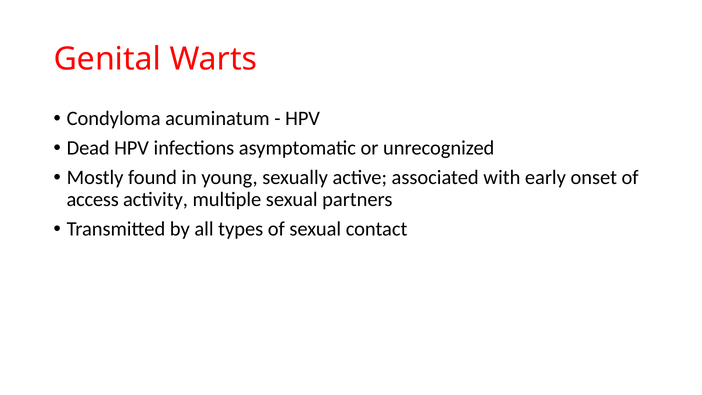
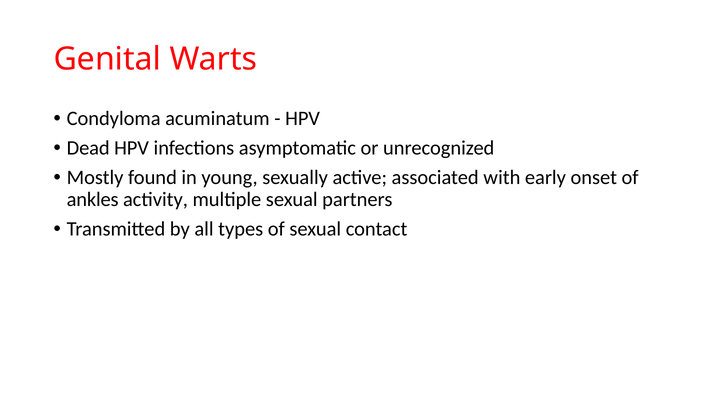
access: access -> ankles
